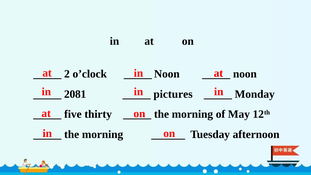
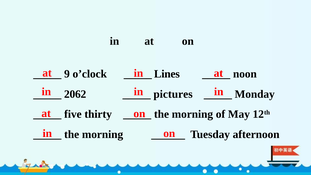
2: 2 -> 9
Noon at (167, 74): Noon -> Lines
2081: 2081 -> 2062
